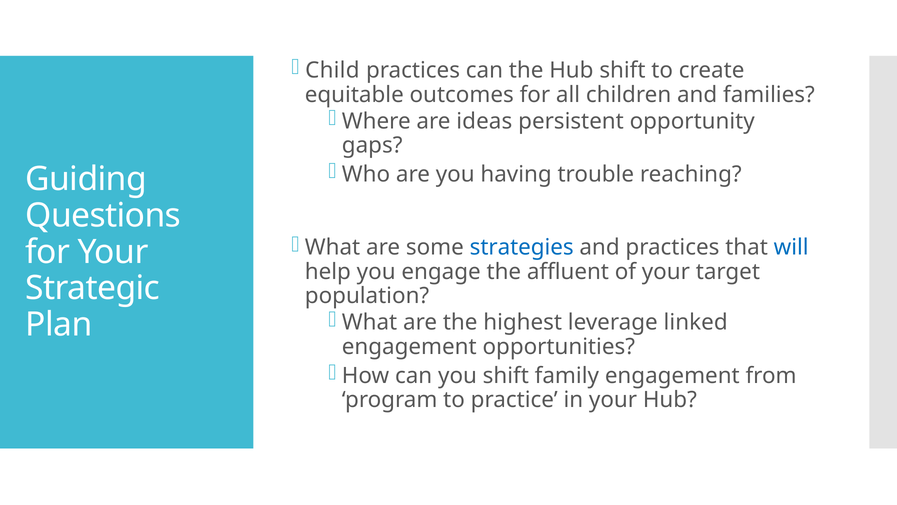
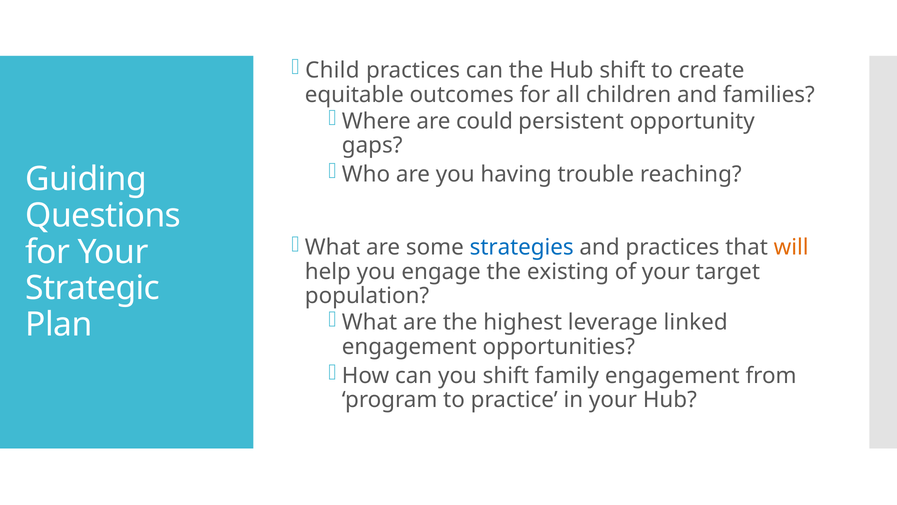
ideas: ideas -> could
will colour: blue -> orange
affluent: affluent -> existing
